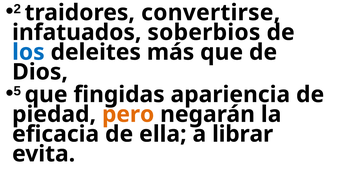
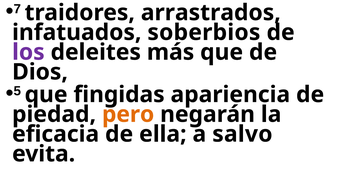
2: 2 -> 7
convertirse: convertirse -> arrastrados
los colour: blue -> purple
librar: librar -> salvo
